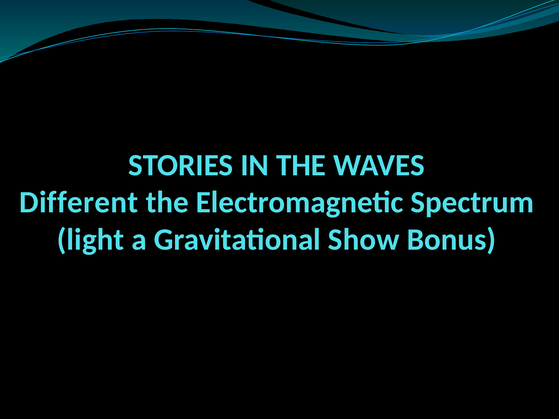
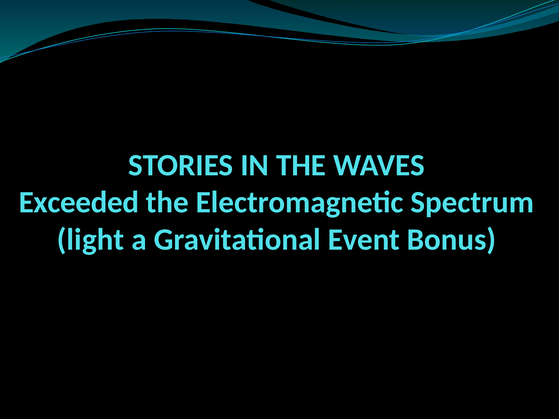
Different: Different -> Exceeded
Show: Show -> Event
